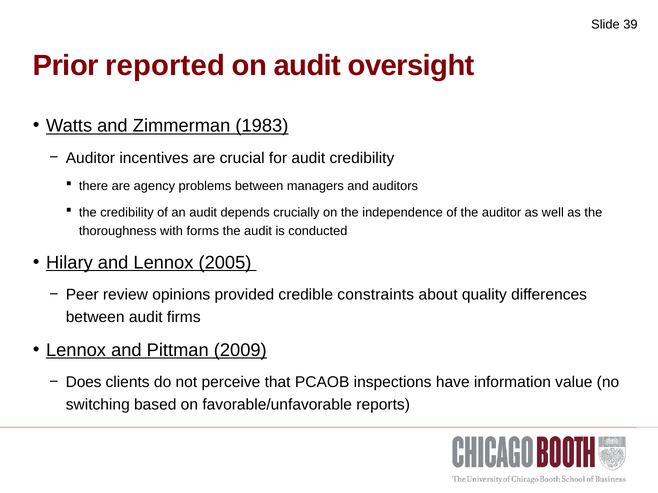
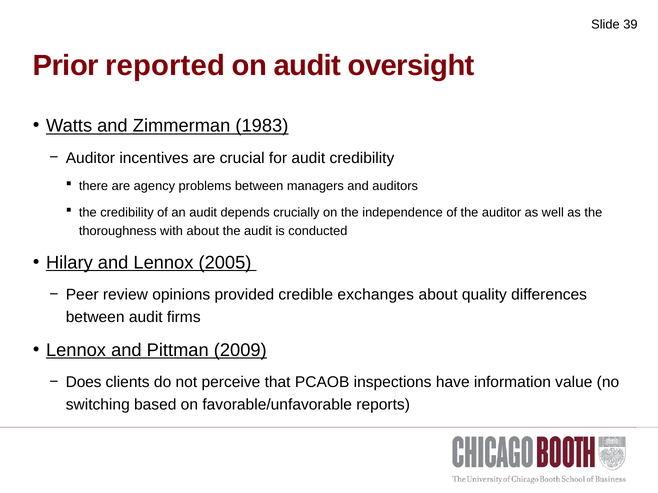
with forms: forms -> about
constraints: constraints -> exchanges
